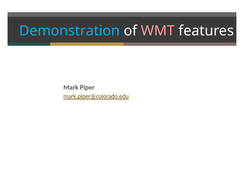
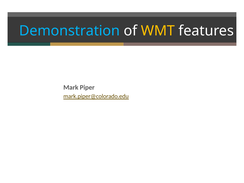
WMT colour: pink -> yellow
